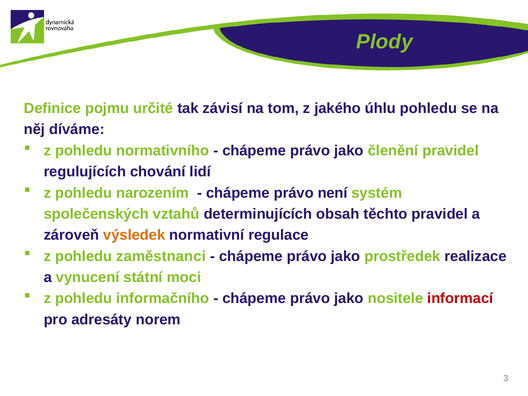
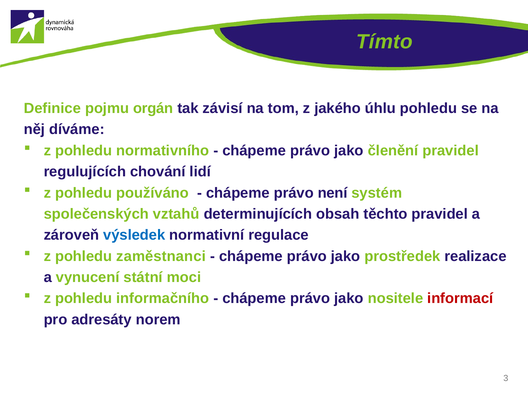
Plody: Plody -> Tímto
určité: určité -> orgán
narozením: narozením -> používáno
výsledek colour: orange -> blue
